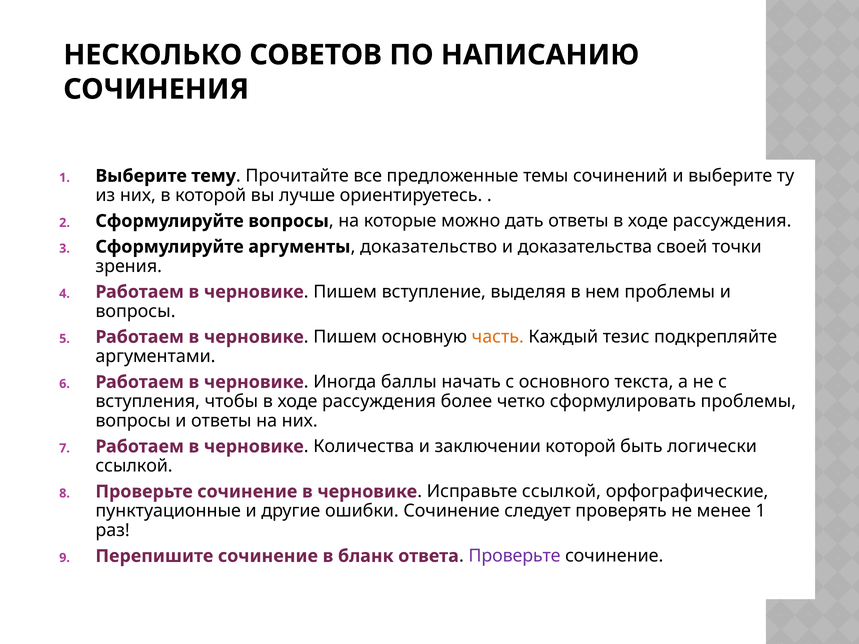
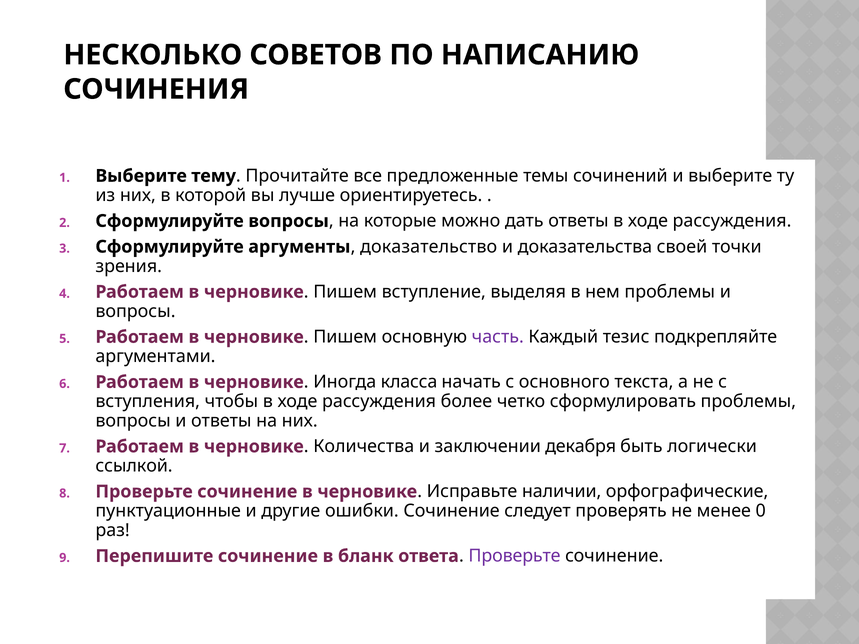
часть colour: orange -> purple
баллы: баллы -> класса
заключении которой: которой -> декабря
Исправьте ссылкой: ссылкой -> наличии
менее 1: 1 -> 0
